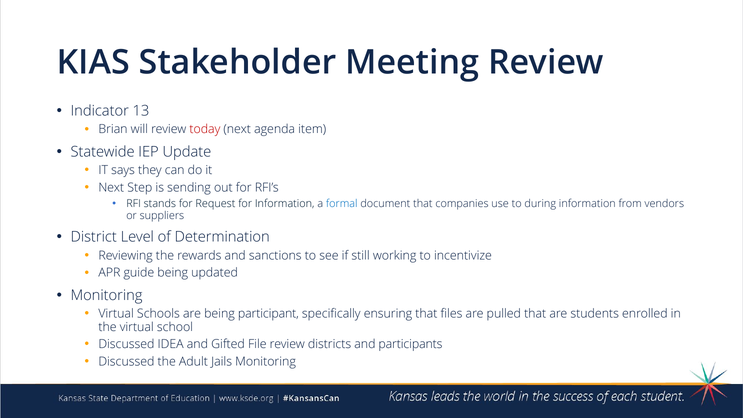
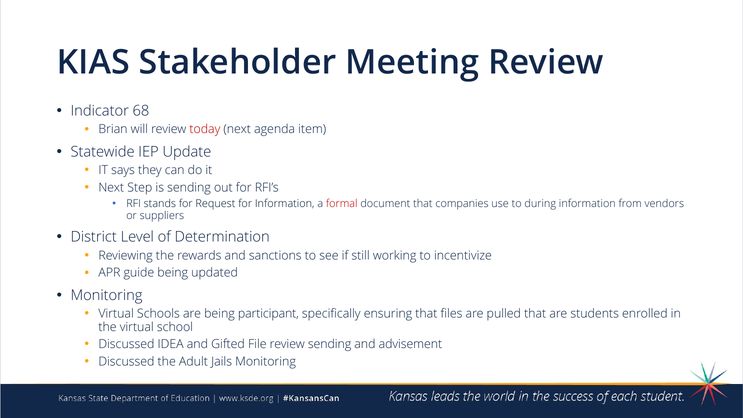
13: 13 -> 68
formal colour: blue -> red
review districts: districts -> sending
participants: participants -> advisement
